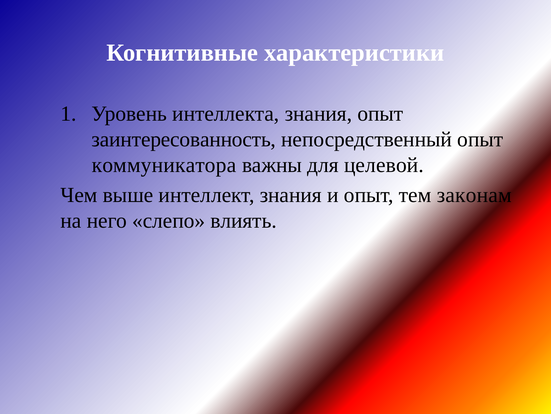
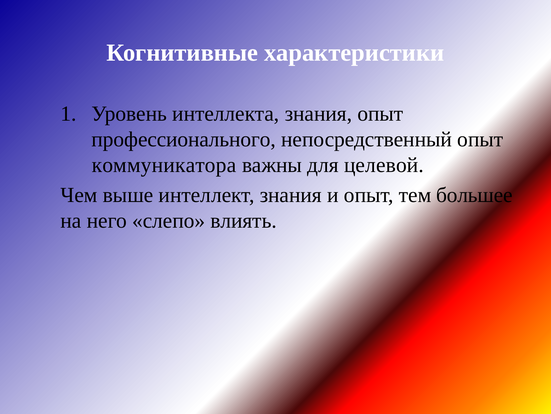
заинтересованность: заинтересованность -> профессионального
законам: законам -> большее
